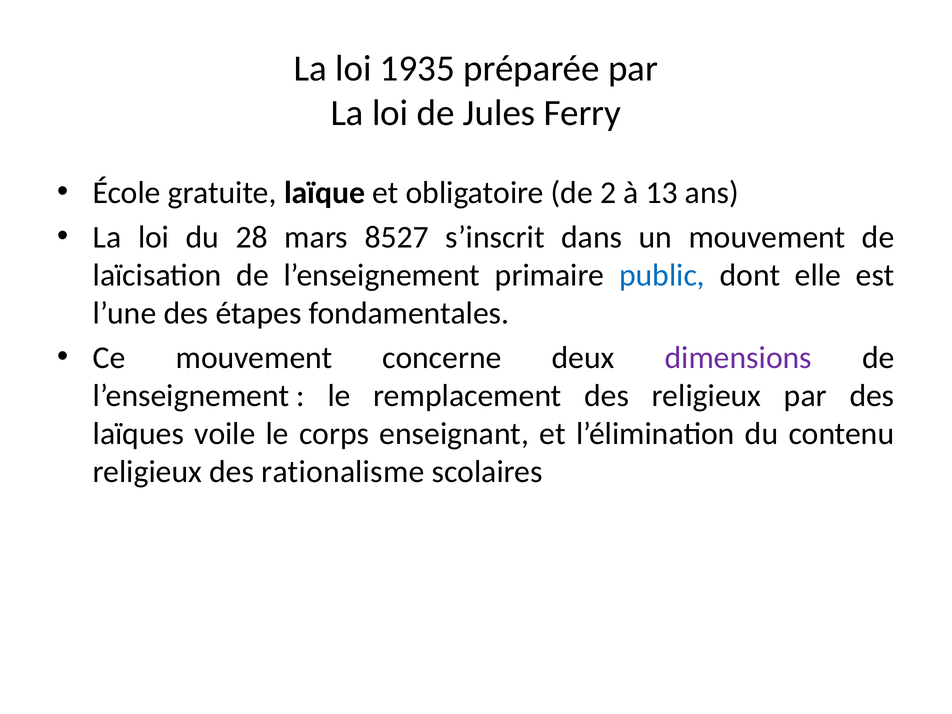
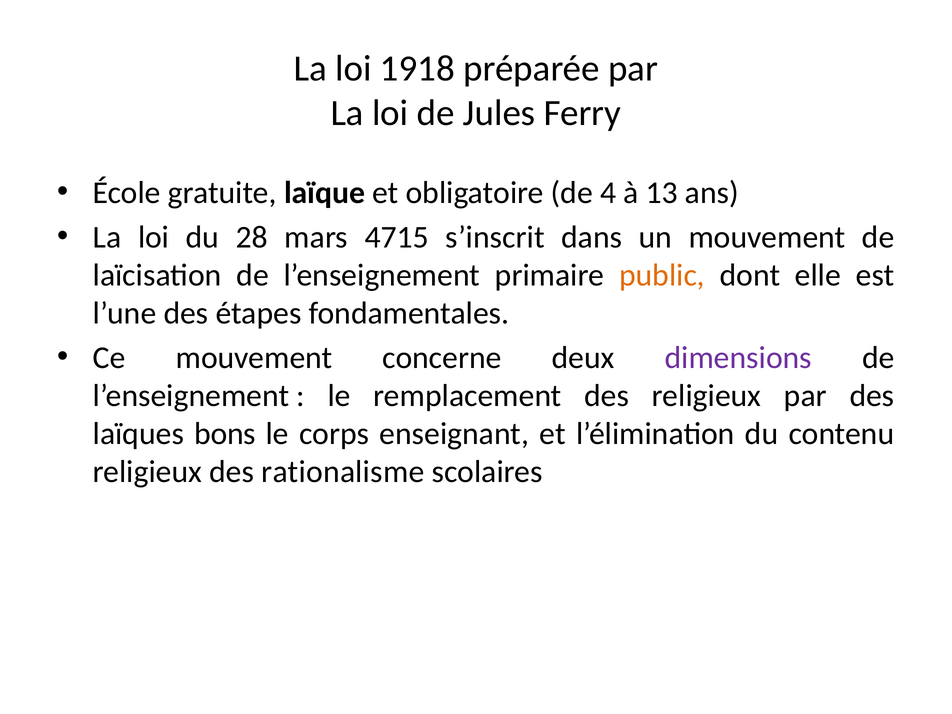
1935: 1935 -> 1918
2: 2 -> 4
8527: 8527 -> 4715
public colour: blue -> orange
voile: voile -> bons
